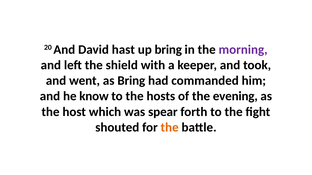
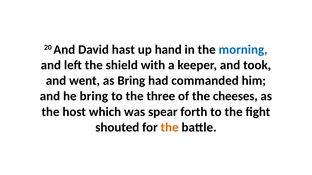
up bring: bring -> hand
morning colour: purple -> blue
he know: know -> bring
hosts: hosts -> three
evening: evening -> cheeses
